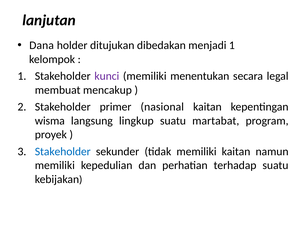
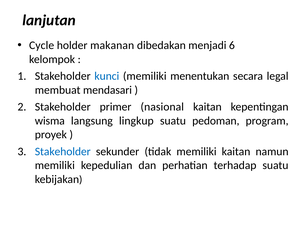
Dana: Dana -> Cycle
ditujukan: ditujukan -> makanan
menjadi 1: 1 -> 6
kunci colour: purple -> blue
mencakup: mencakup -> mendasari
martabat: martabat -> pedoman
